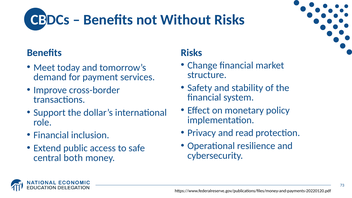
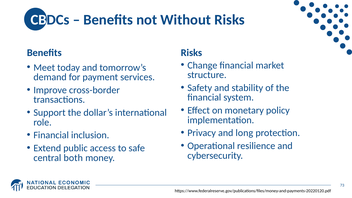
read: read -> long
